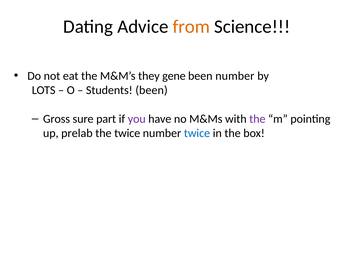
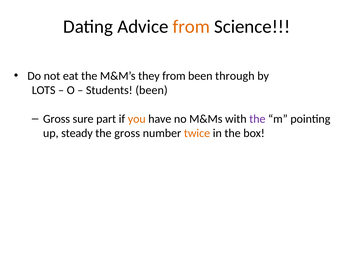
they gene: gene -> from
been number: number -> through
you colour: purple -> orange
prelab: prelab -> steady
the twice: twice -> gross
twice at (197, 133) colour: blue -> orange
